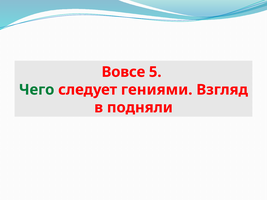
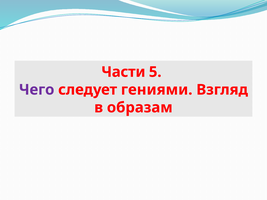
Вовсе: Вовсе -> Части
Чего colour: green -> purple
подняли: подняли -> образам
